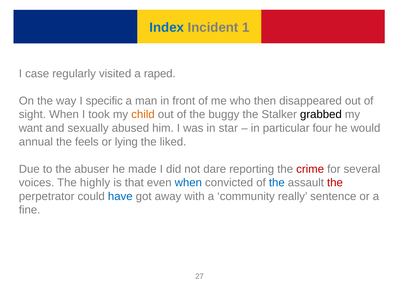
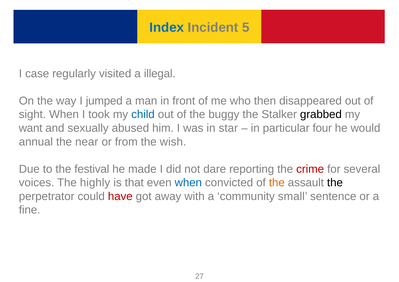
1: 1 -> 5
raped: raped -> illegal
specific: specific -> jumped
child colour: orange -> blue
feels: feels -> near
lying: lying -> from
liked: liked -> wish
abuser: abuser -> festival
the at (277, 183) colour: blue -> orange
the at (335, 183) colour: red -> black
have colour: blue -> red
really: really -> small
